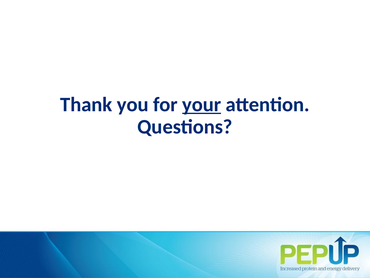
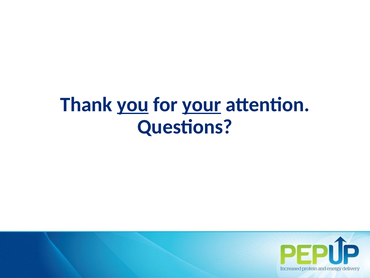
you underline: none -> present
